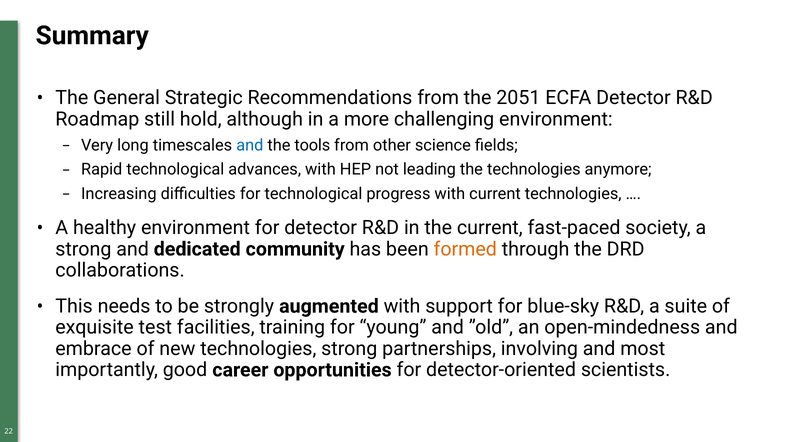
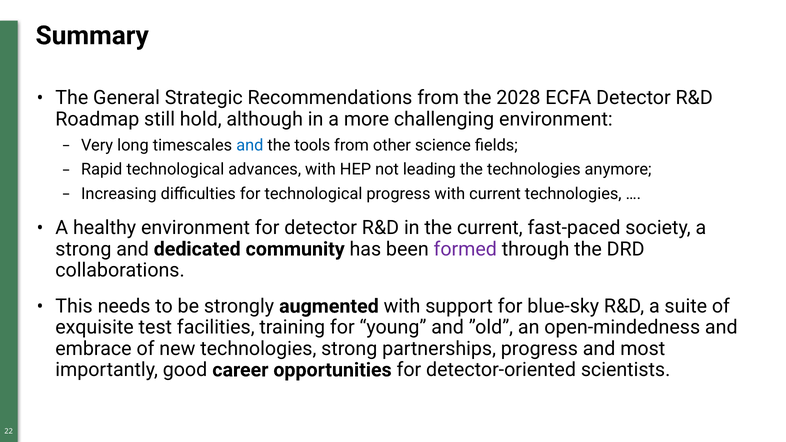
2051: 2051 -> 2028
formed colour: orange -> purple
partnerships involving: involving -> progress
